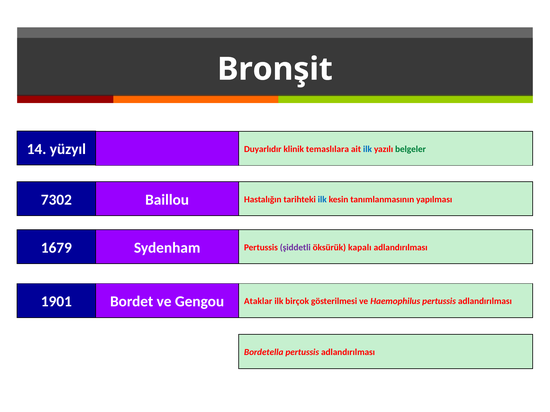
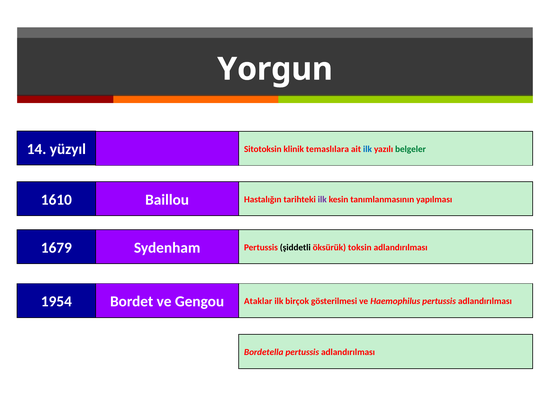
Bronşit: Bronşit -> Yorgun
Duyarlıdır: Duyarlıdır -> Sitotoksin
7302: 7302 -> 1610
ilk at (322, 200) colour: blue -> purple
şiddetli colour: purple -> black
kapalı: kapalı -> toksin
1901: 1901 -> 1954
